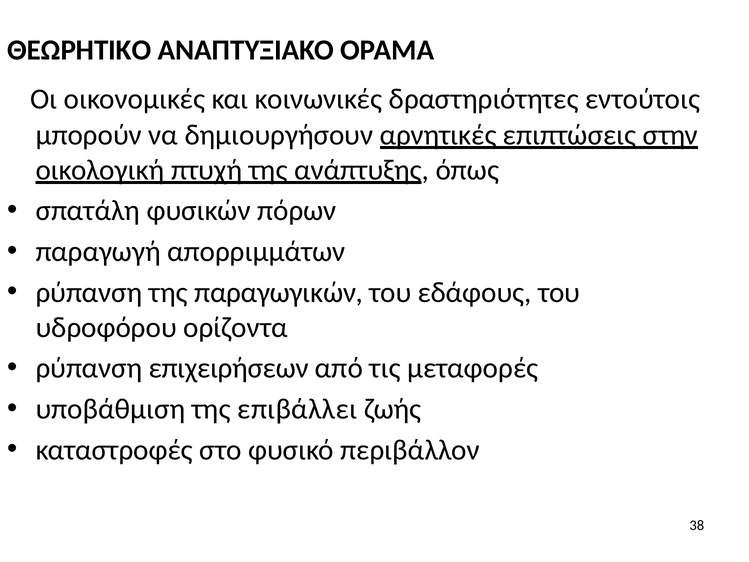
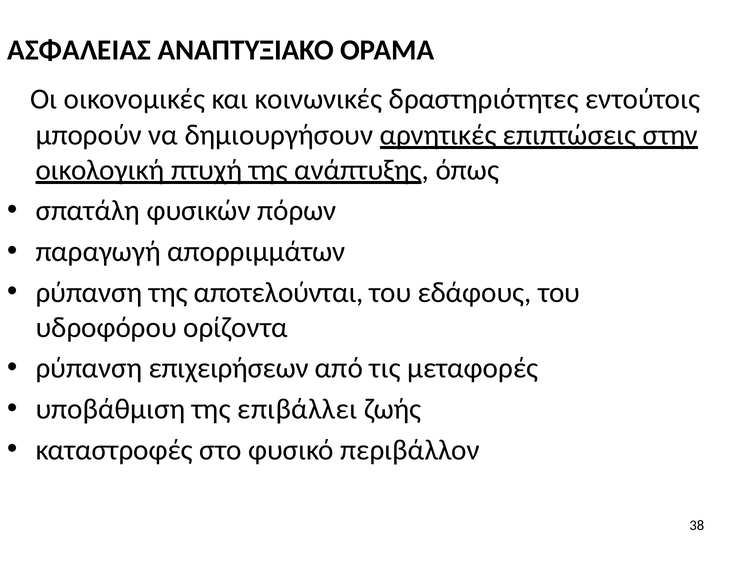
ΘΕΩΡΗΤΙΚΟ: ΘΕΩΡΗΤΙΚΟ -> ΑΣΦΑΛΕΙΑΣ
παραγωγικών: παραγωγικών -> αποτελούνται
